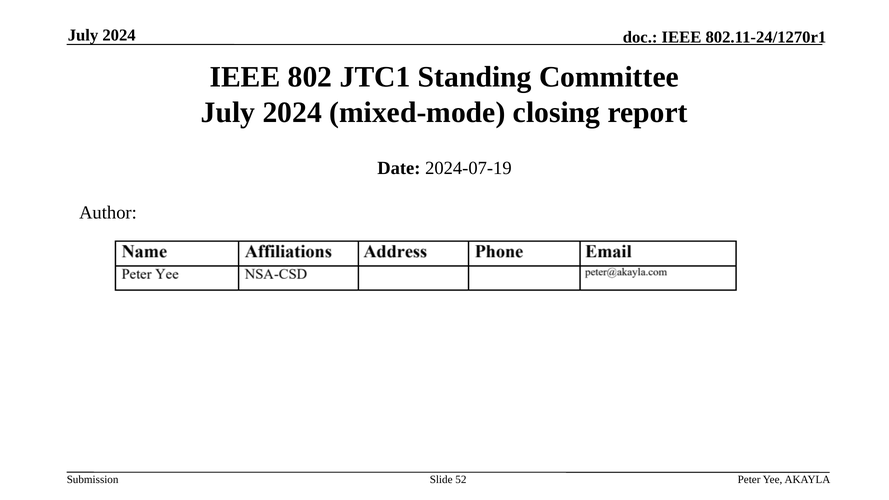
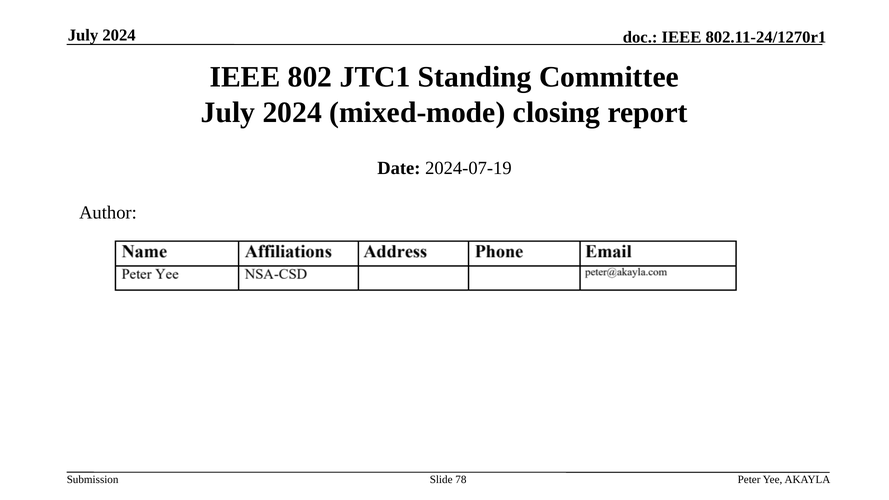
52: 52 -> 78
